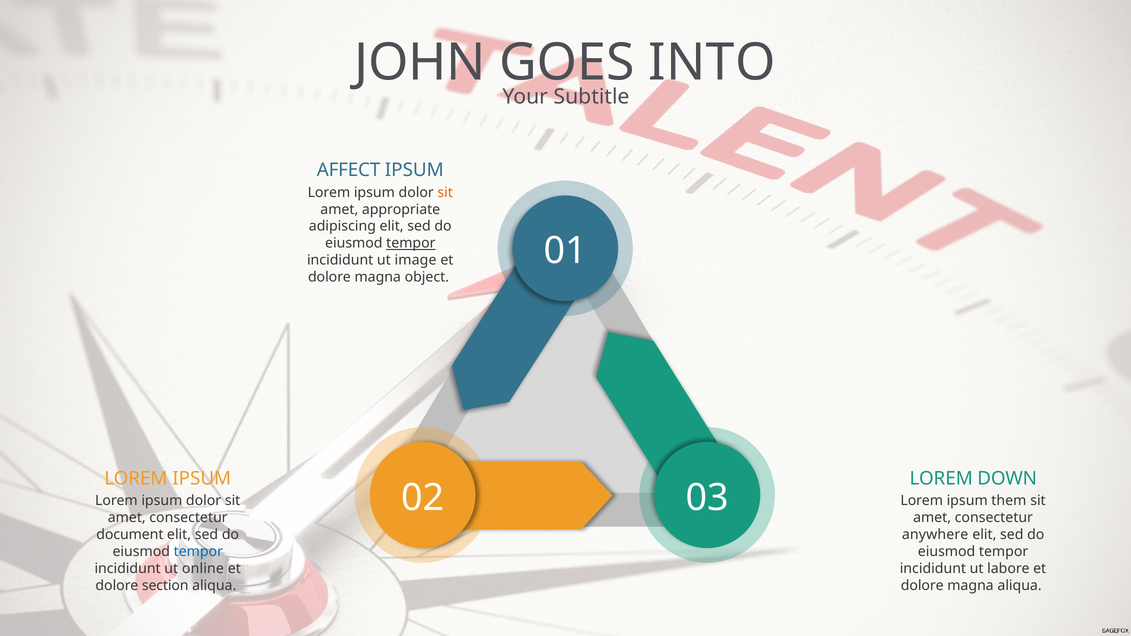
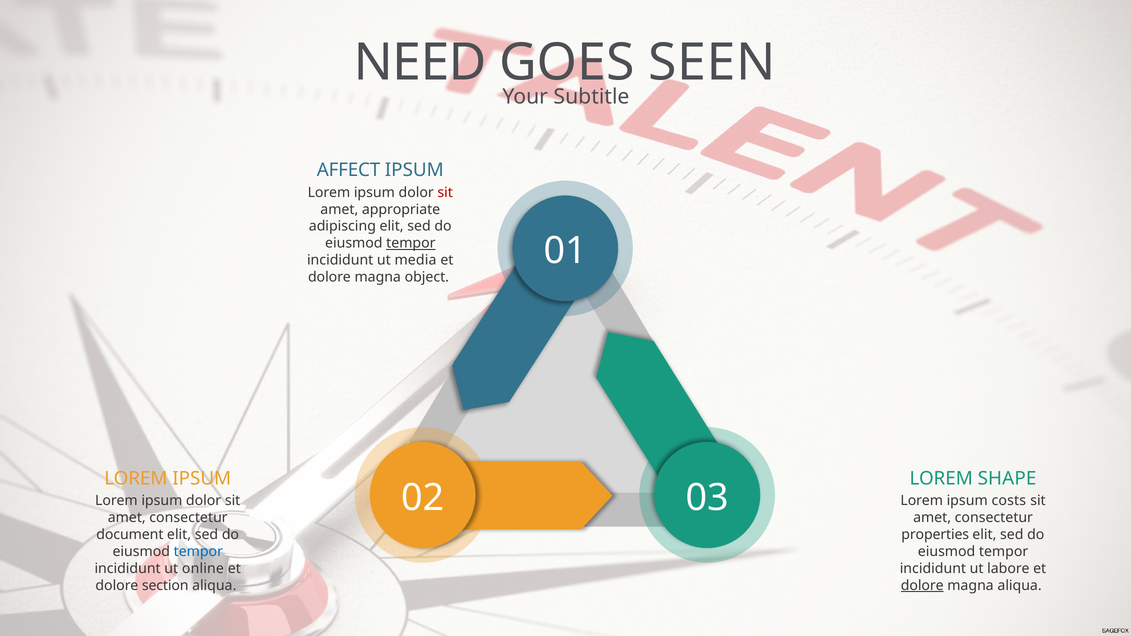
JOHN: JOHN -> NEED
INTO: INTO -> SEEN
sit at (445, 192) colour: orange -> red
image: image -> media
DOWN: DOWN -> SHAPE
them: them -> costs
anywhere: anywhere -> properties
dolore at (922, 586) underline: none -> present
